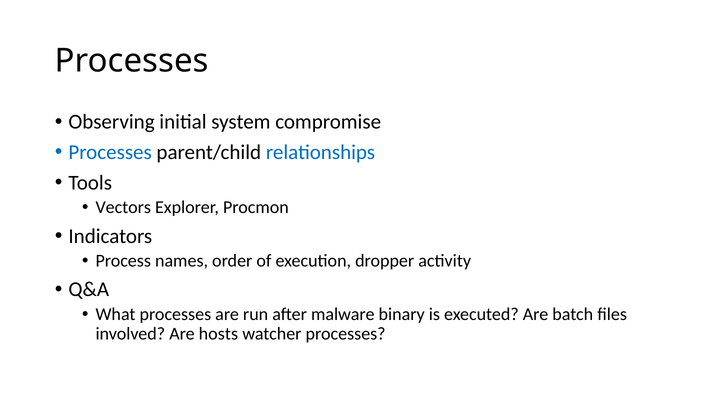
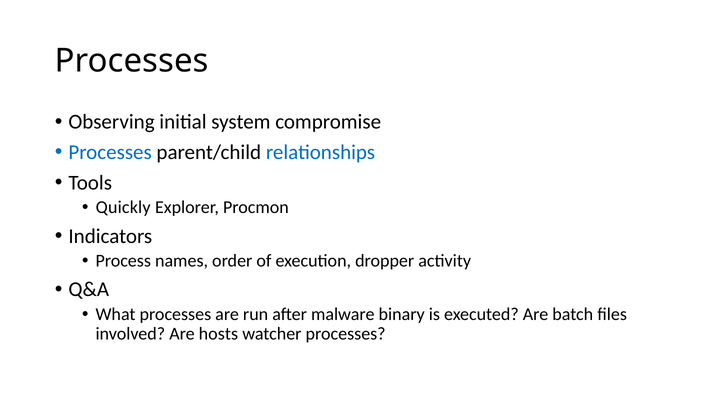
Vectors: Vectors -> Quickly
